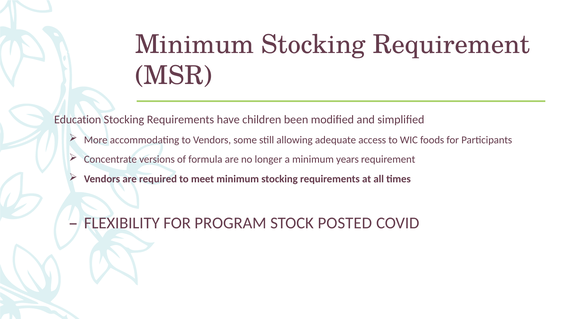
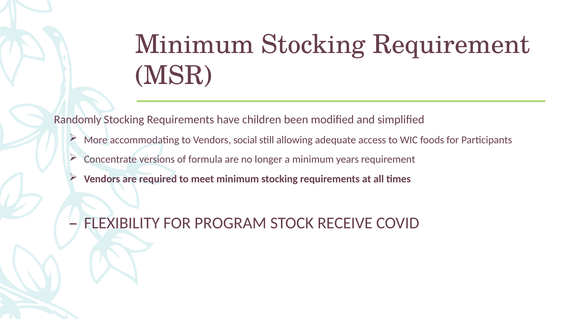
Education: Education -> Randomly
some: some -> social
POSTED: POSTED -> RECEIVE
